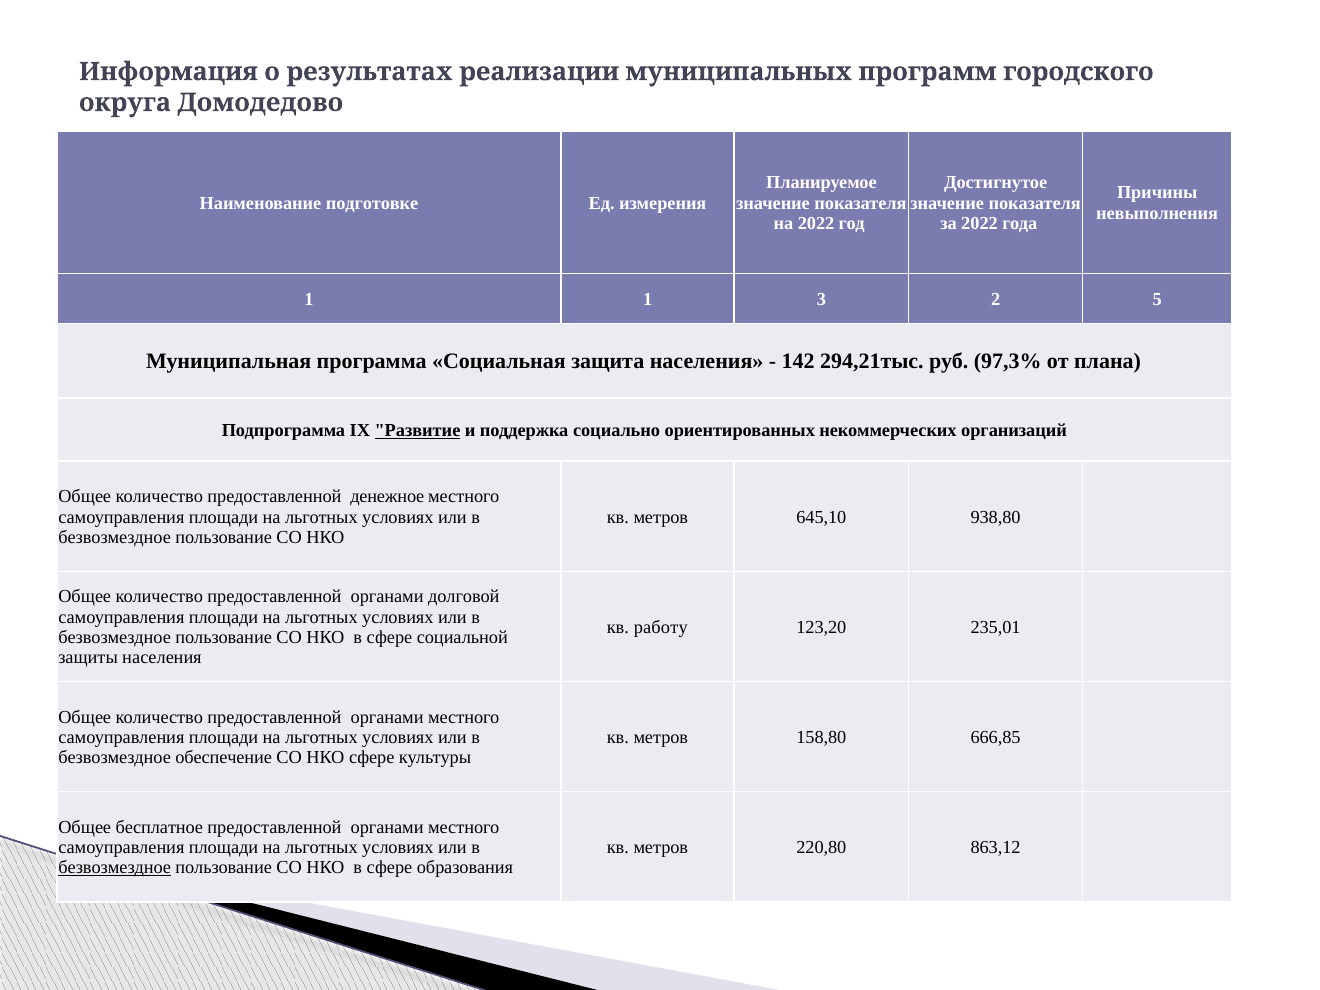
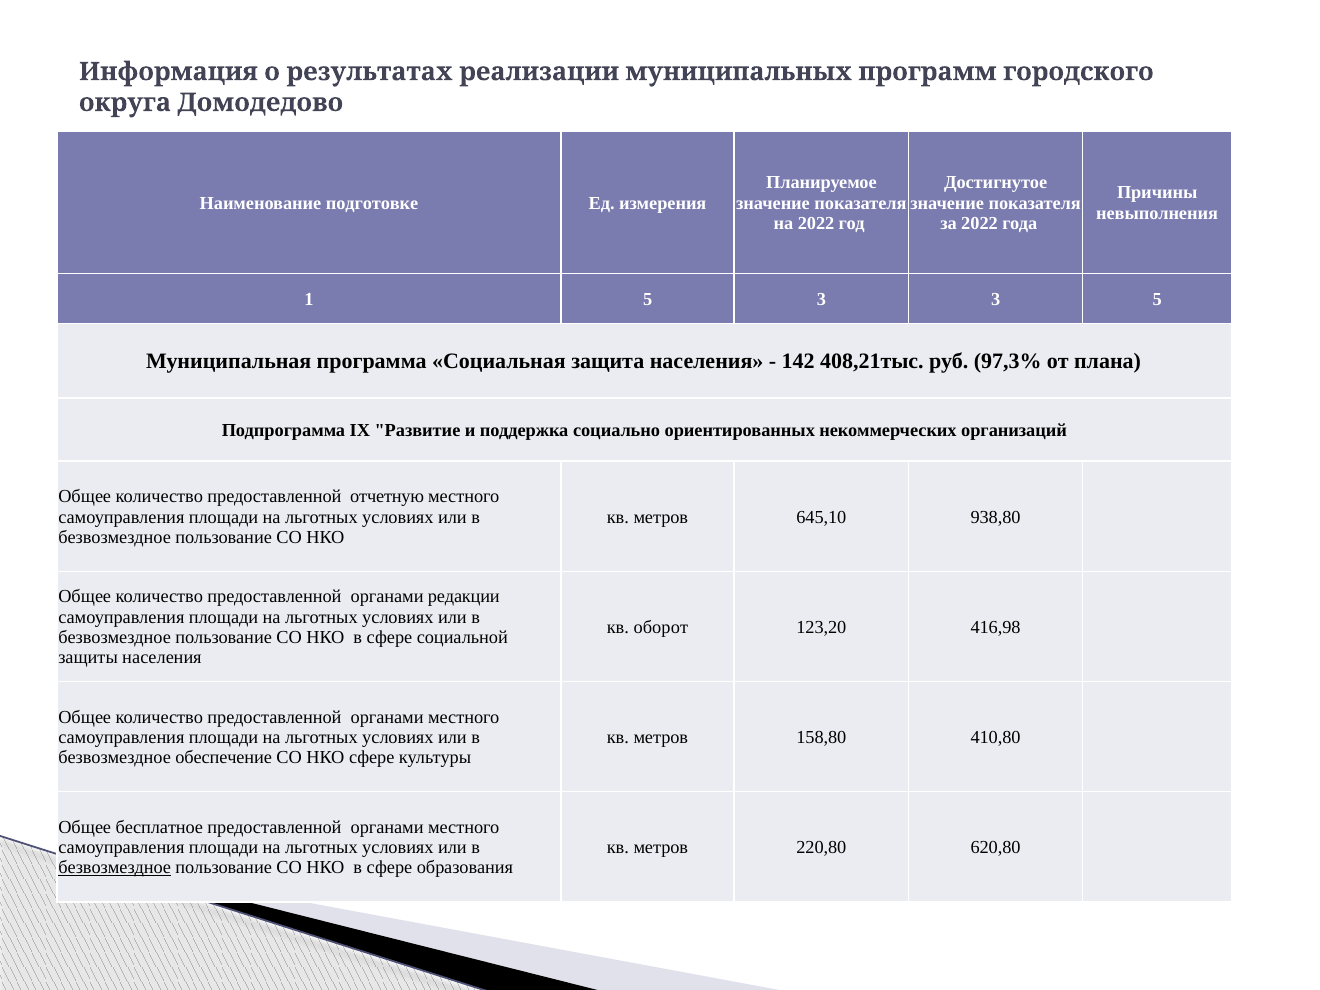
1 1: 1 -> 5
3 2: 2 -> 3
294,21тыс: 294,21тыс -> 408,21тыс
Развитие underline: present -> none
денежное: денежное -> отчетную
долговой: долговой -> редакции
работу: работу -> оборот
235,01: 235,01 -> 416,98
666,85: 666,85 -> 410,80
863,12: 863,12 -> 620,80
